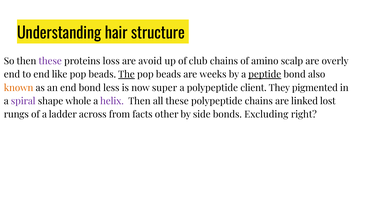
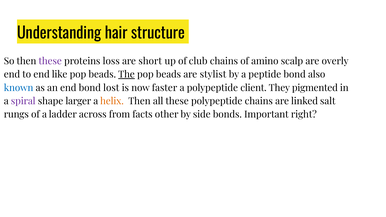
avoid: avoid -> short
weeks: weeks -> stylist
peptide underline: present -> none
known colour: orange -> blue
less: less -> lost
super: super -> faster
whole: whole -> larger
helix colour: purple -> orange
lost: lost -> salt
Excluding: Excluding -> Important
